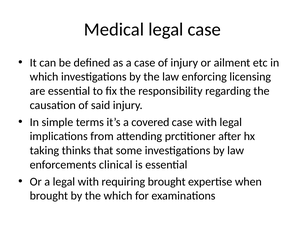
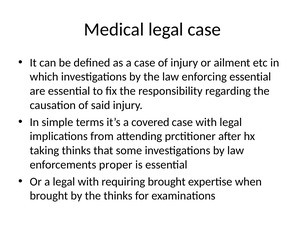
enforcing licensing: licensing -> essential
clinical: clinical -> proper
the which: which -> thinks
